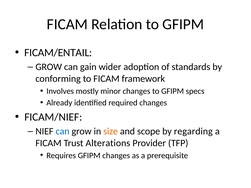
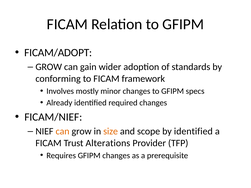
FICAM/ENTAIL: FICAM/ENTAIL -> FICAM/ADOPT
can at (63, 132) colour: blue -> orange
by regarding: regarding -> identified
